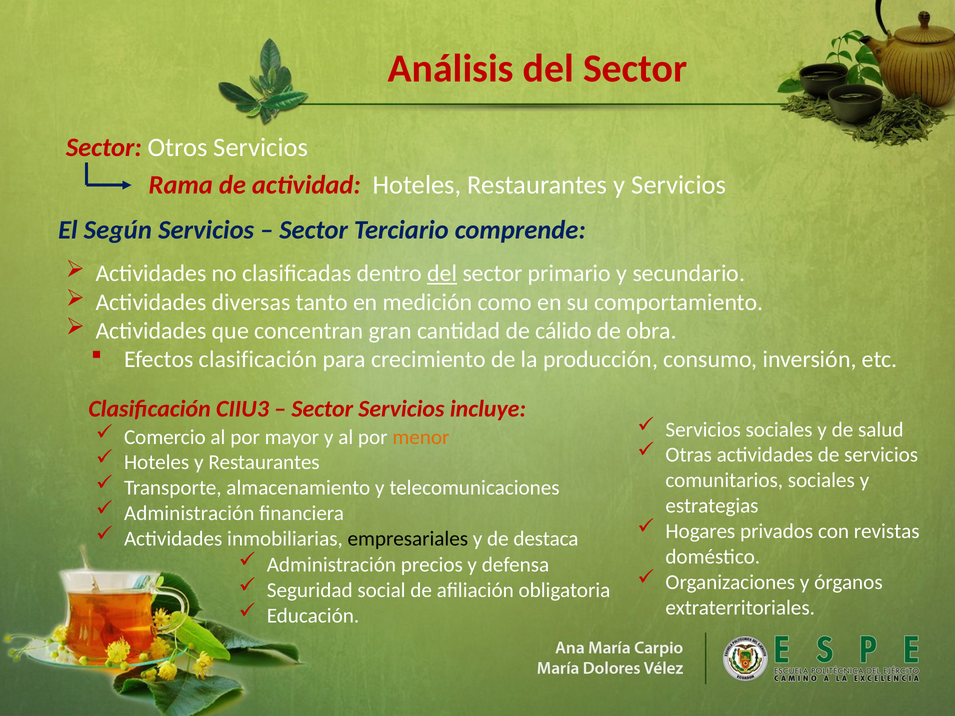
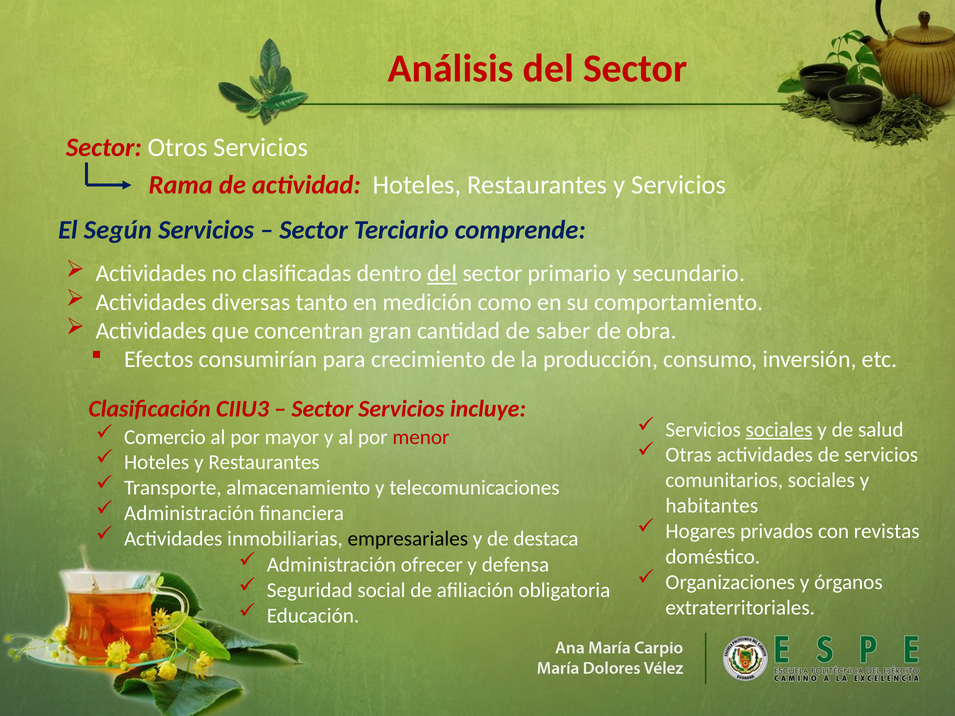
cálido: cálido -> saber
Efectos clasificación: clasificación -> consumirían
sociales at (779, 430) underline: none -> present
menor colour: orange -> red
estrategias: estrategias -> habitantes
precios: precios -> ofrecer
